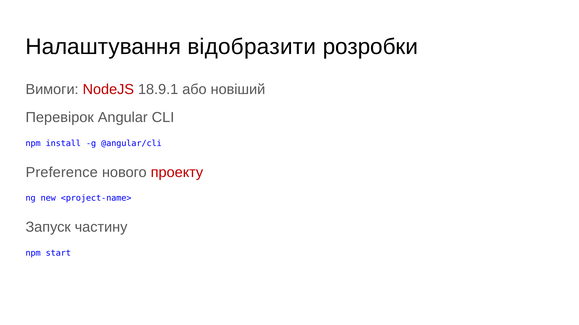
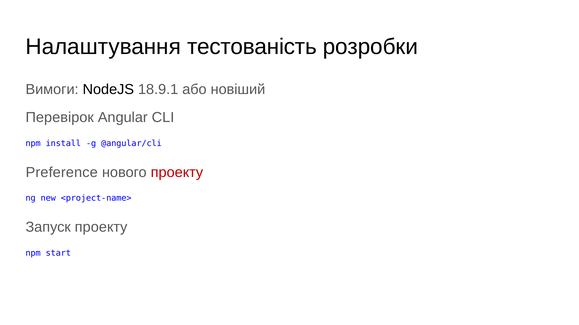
відобразити: відобразити -> тестованість
NodeJS colour: red -> black
Запуск частину: частину -> проекту
